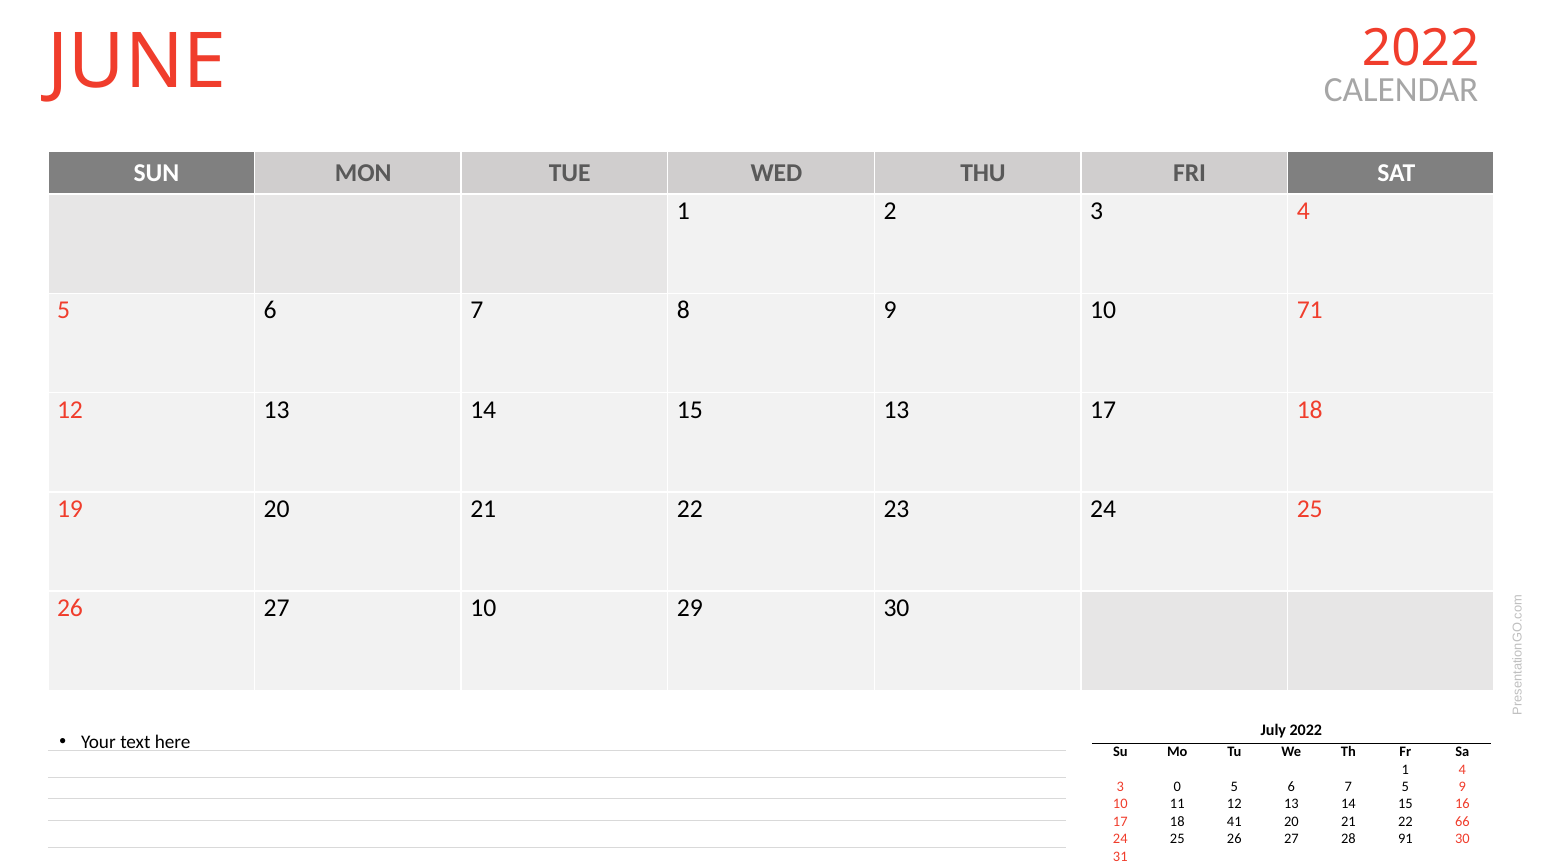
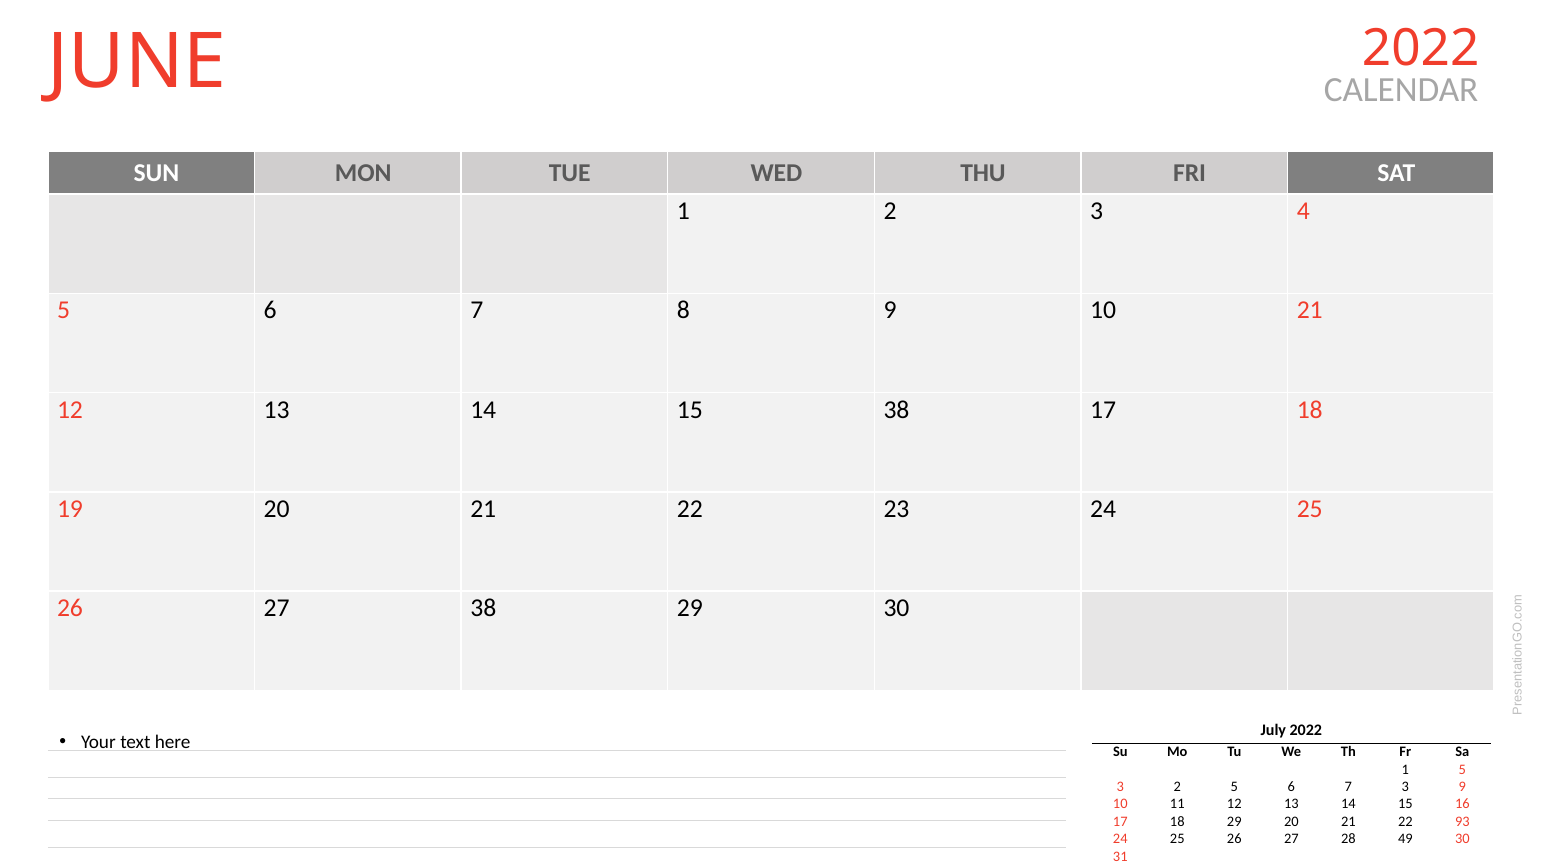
10 71: 71 -> 21
15 13: 13 -> 38
27 10: 10 -> 38
1 4: 4 -> 5
3 0: 0 -> 2
7 5: 5 -> 3
18 41: 41 -> 29
66: 66 -> 93
91: 91 -> 49
